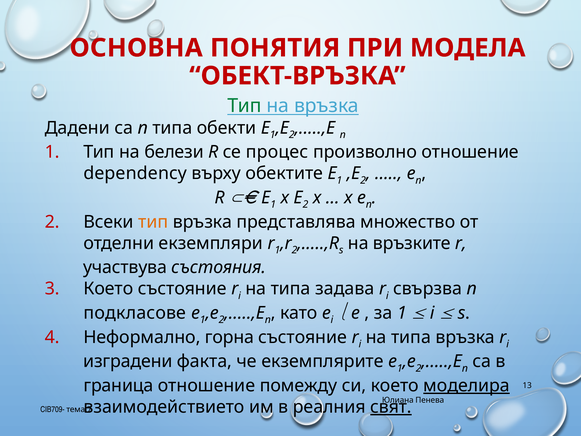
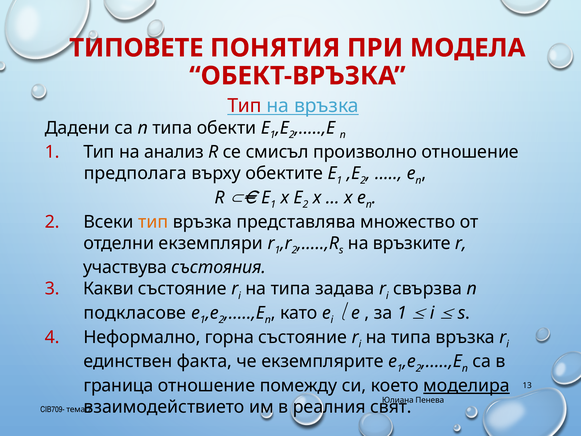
ОСНОВНА: ОСНОВНА -> ТИПОВЕТЕ
Тип at (244, 106) colour: green -> red
белези: белези -> анализ
процес: процес -> смисъл
dependency: dependency -> предполага
Което at (108, 289): Което -> Какви
изградени: изградени -> единствен
свят underline: present -> none
